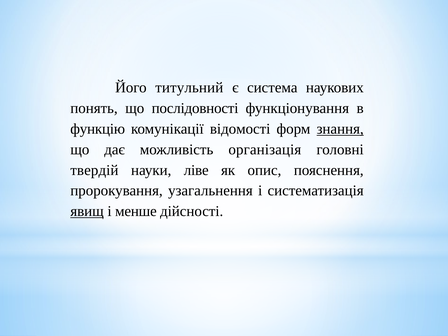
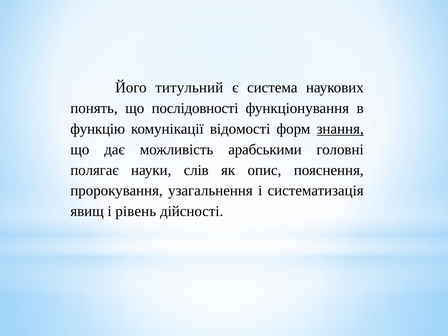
організація: організація -> арабськими
твердій: твердій -> полягає
ліве: ліве -> слів
явищ underline: present -> none
менше: менше -> рівень
